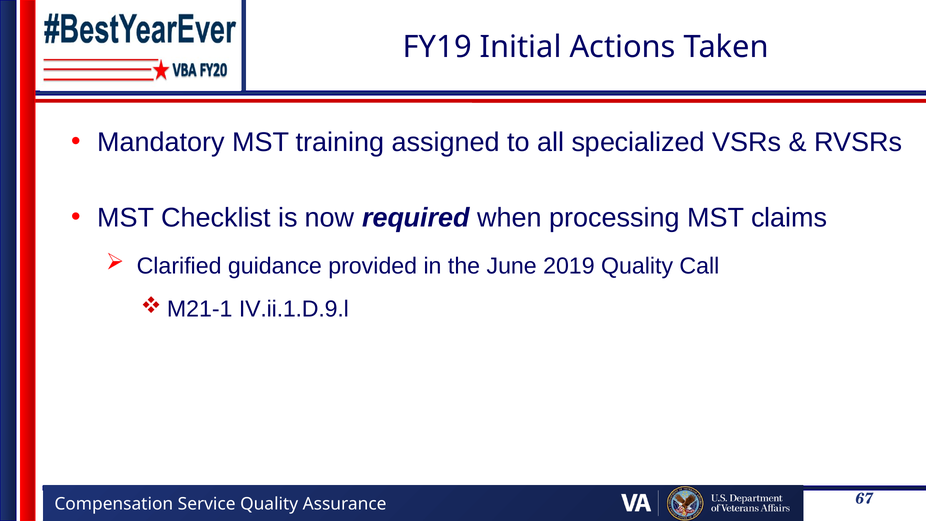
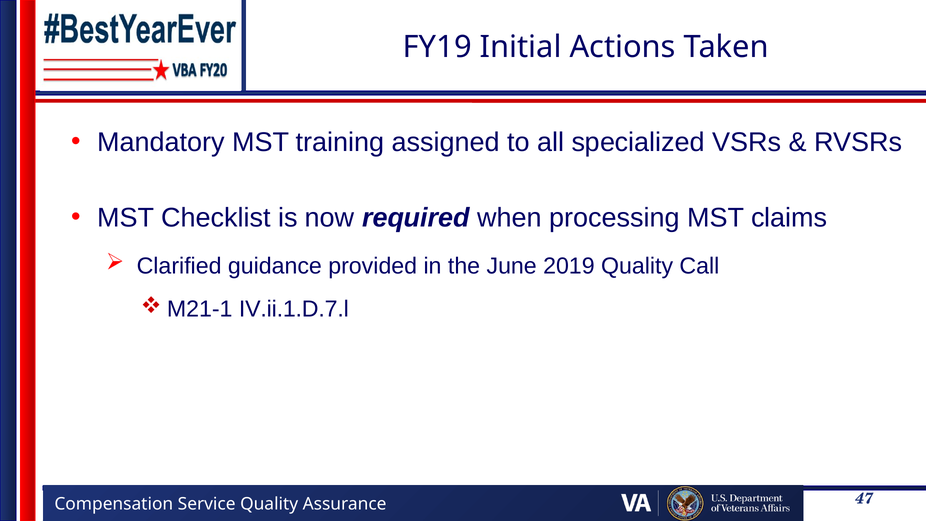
IV.ii.1.D.9.l: IV.ii.1.D.9.l -> IV.ii.1.D.7.l
67: 67 -> 47
